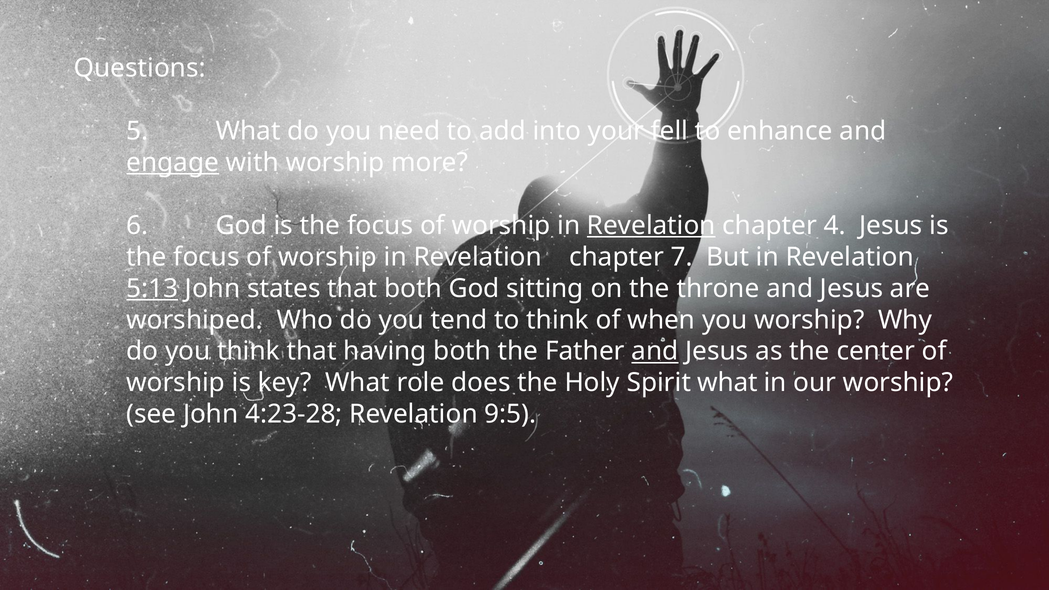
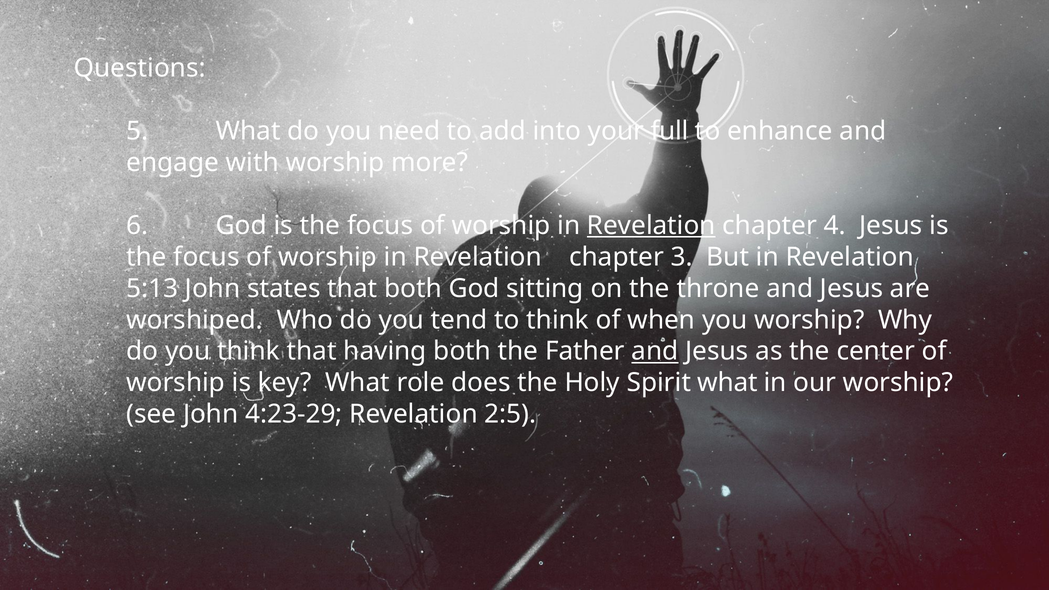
fell: fell -> full
engage underline: present -> none
7: 7 -> 3
5:13 underline: present -> none
4:23-28: 4:23-28 -> 4:23-29
9:5: 9:5 -> 2:5
